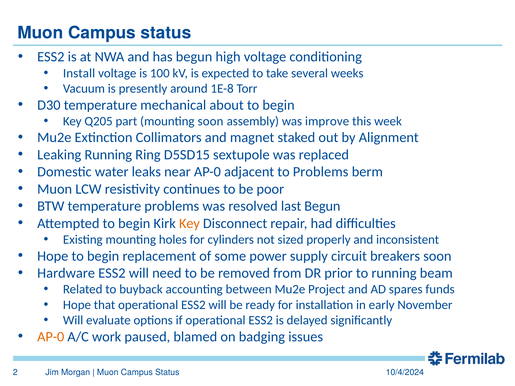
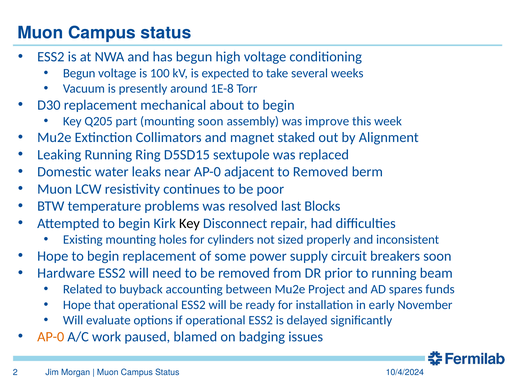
Install at (79, 73): Install -> Begun
D30 temperature: temperature -> replacement
to Problems: Problems -> Removed
last Begun: Begun -> Blocks
Key at (189, 224) colour: orange -> black
